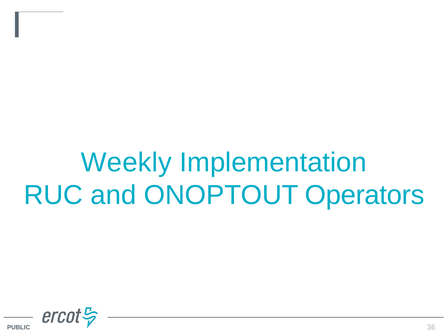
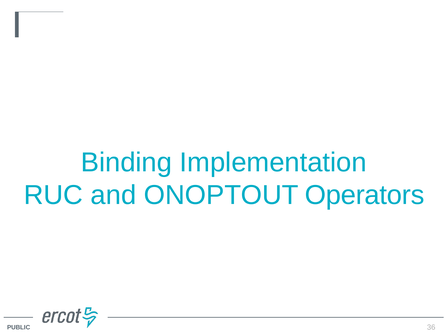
Weekly: Weekly -> Binding
